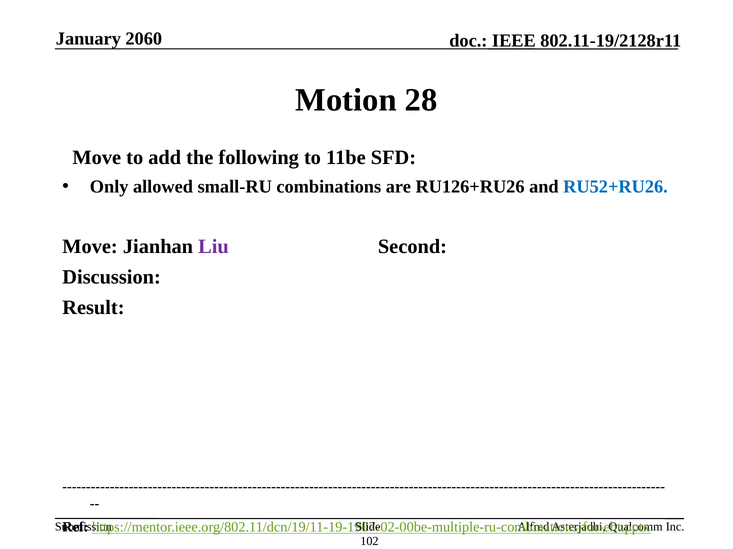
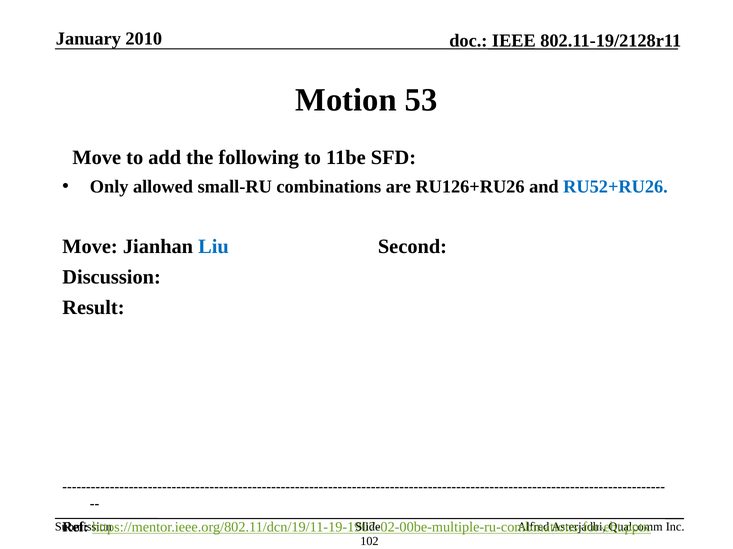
2060: 2060 -> 2010
28: 28 -> 53
Liu colour: purple -> blue
